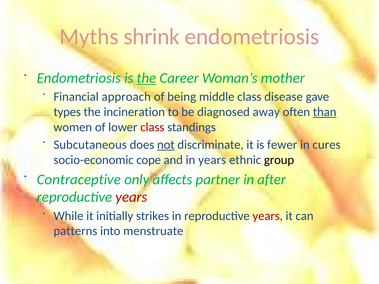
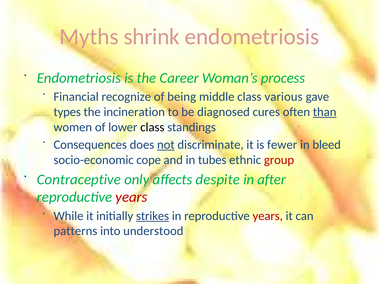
the at (146, 78) underline: present -> none
mother: mother -> process
approach: approach -> recognize
disease: disease -> various
away: away -> cures
class at (152, 127) colour: red -> black
Subcutaneous: Subcutaneous -> Consequences
cures: cures -> bleed
in years: years -> tubes
group colour: black -> red
partner: partner -> despite
strikes underline: none -> present
menstruate: menstruate -> understood
